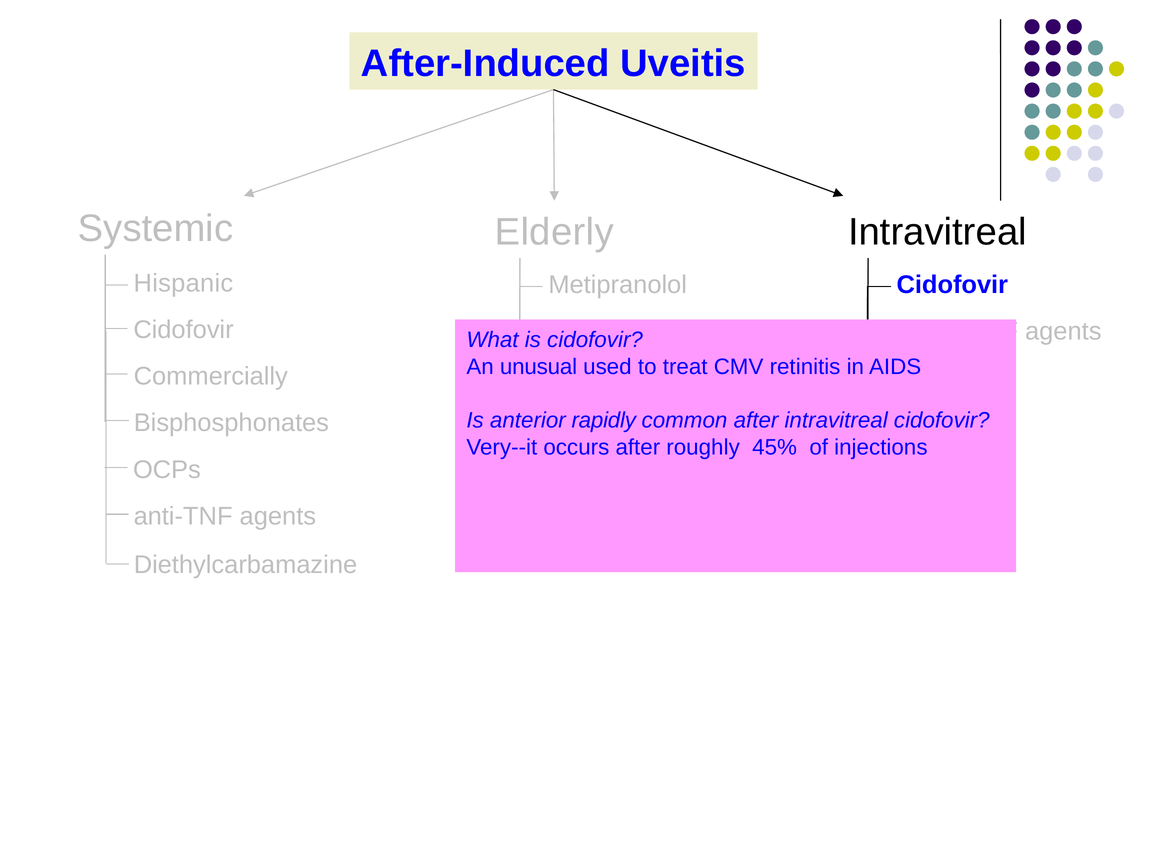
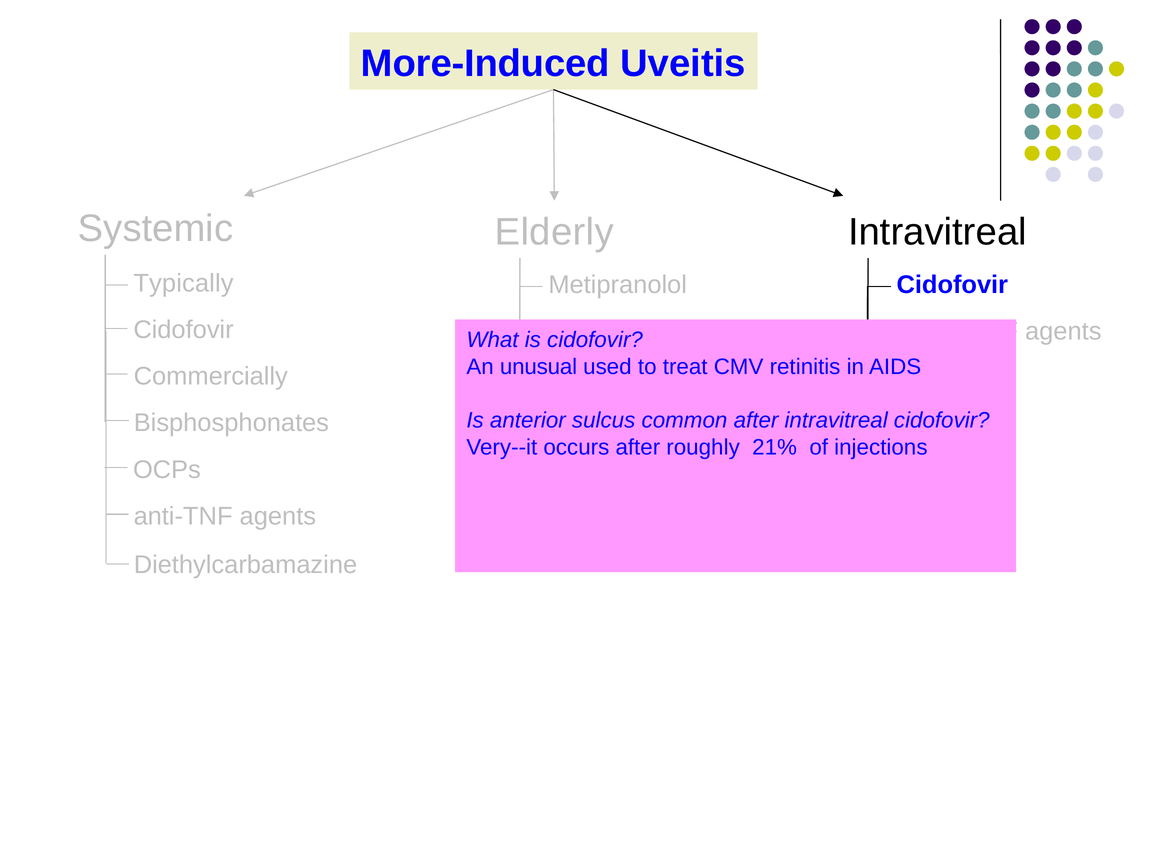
After-Induced: After-Induced -> More-Induced
Hispanic: Hispanic -> Typically
rapidly: rapidly -> sulcus
45%: 45% -> 21%
